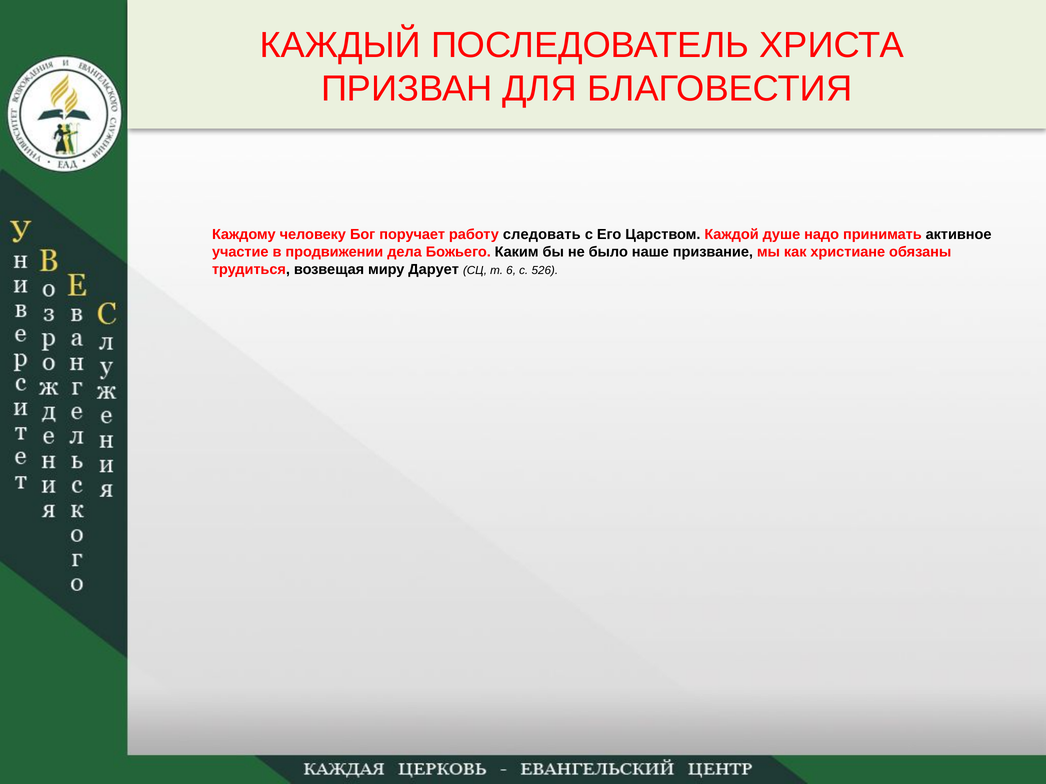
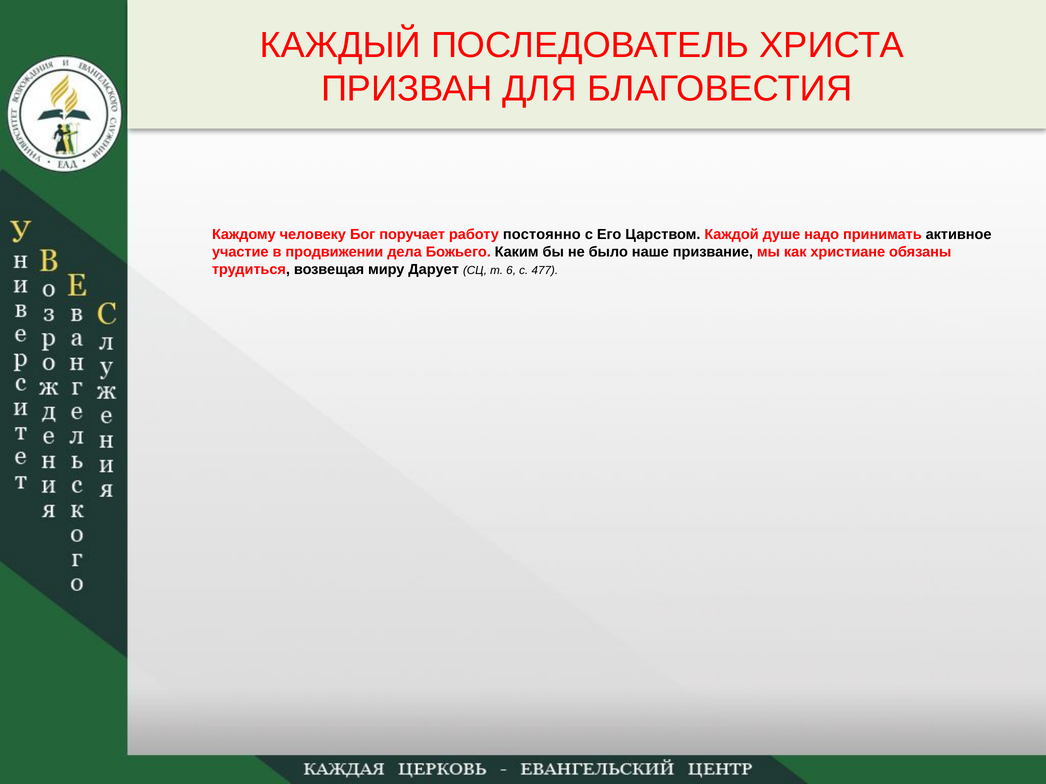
следовать: следовать -> постоянно
526: 526 -> 477
